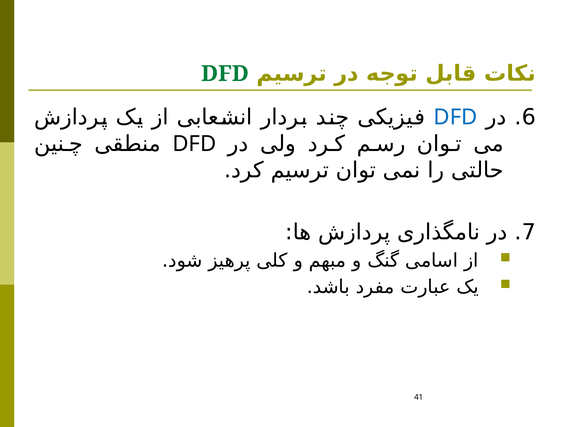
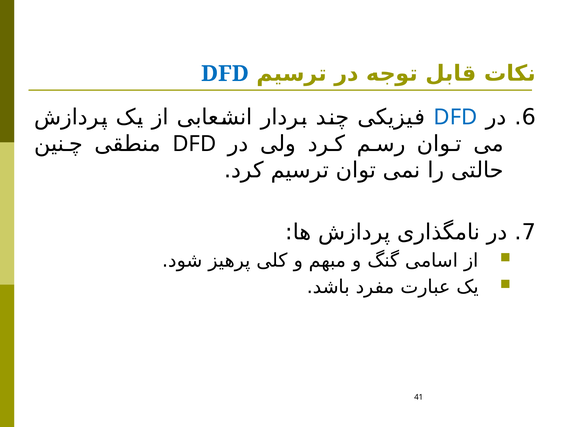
DFD at (225, 74) colour: green -> blue
